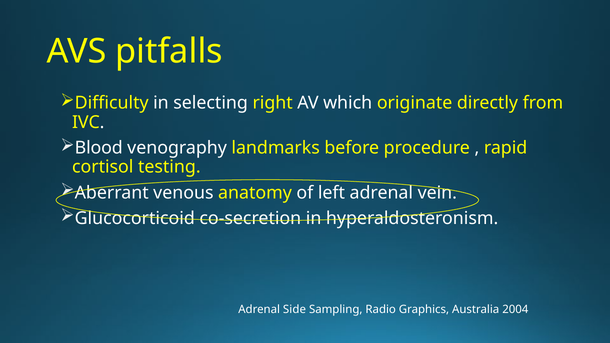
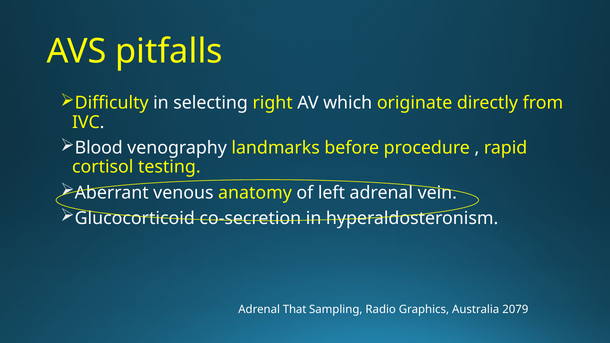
Side: Side -> That
2004: 2004 -> 2079
